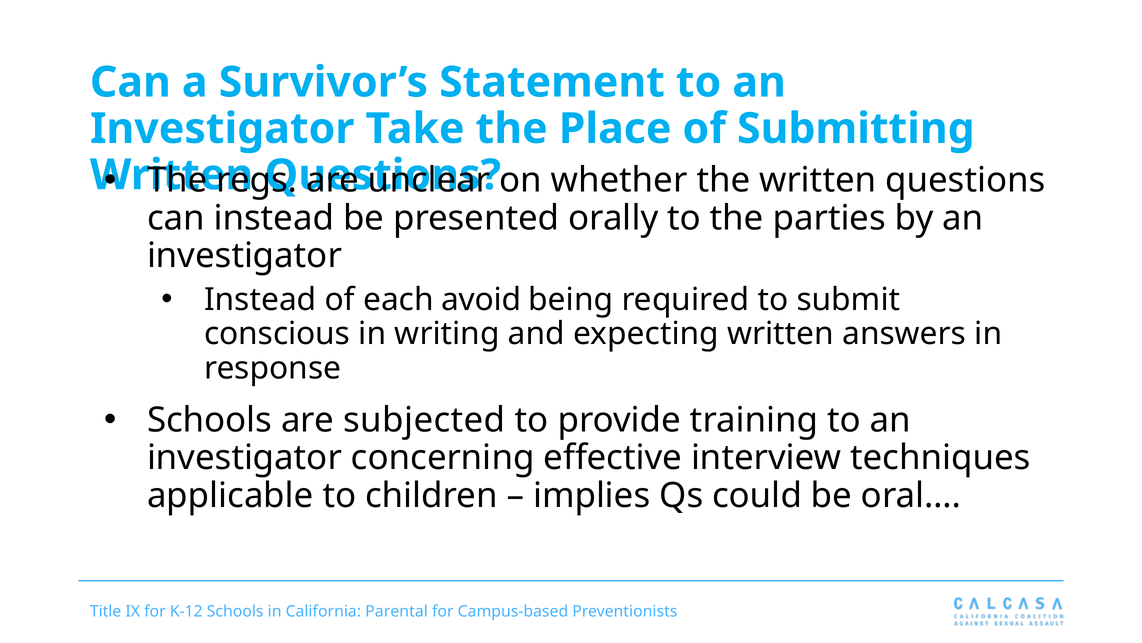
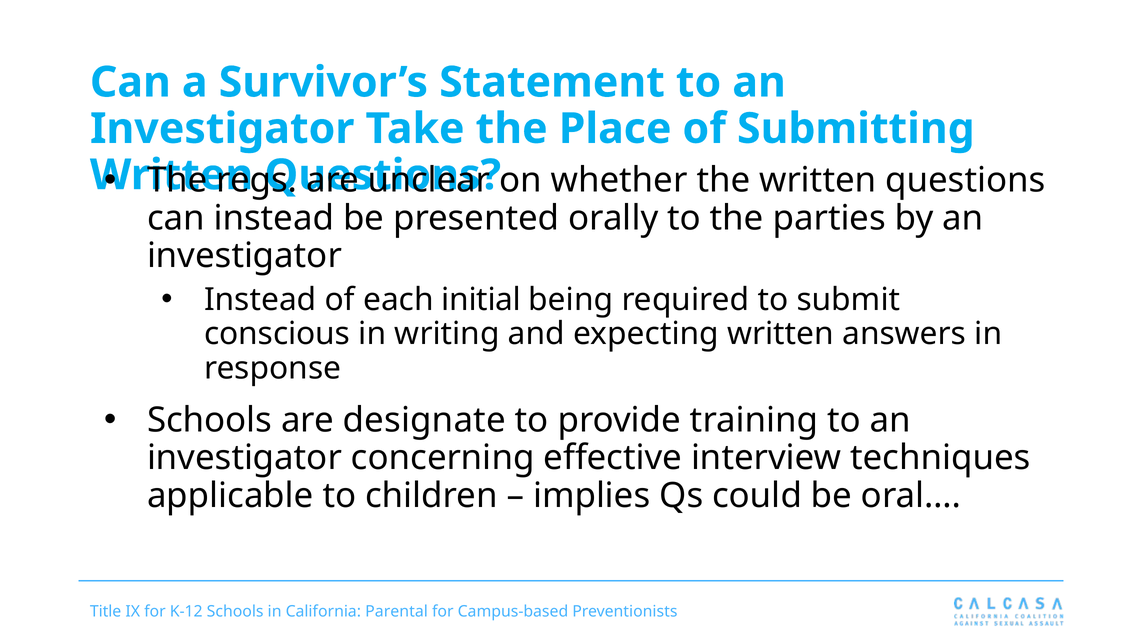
avoid: avoid -> initial
subjected: subjected -> designate
